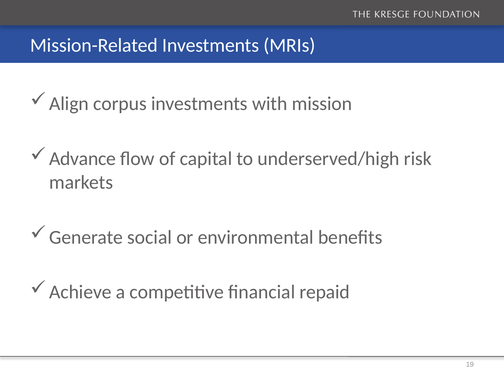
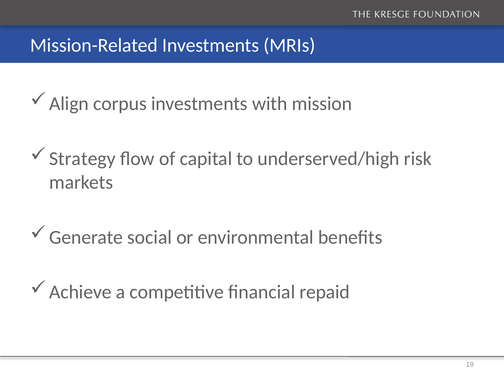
Advance: Advance -> Strategy
